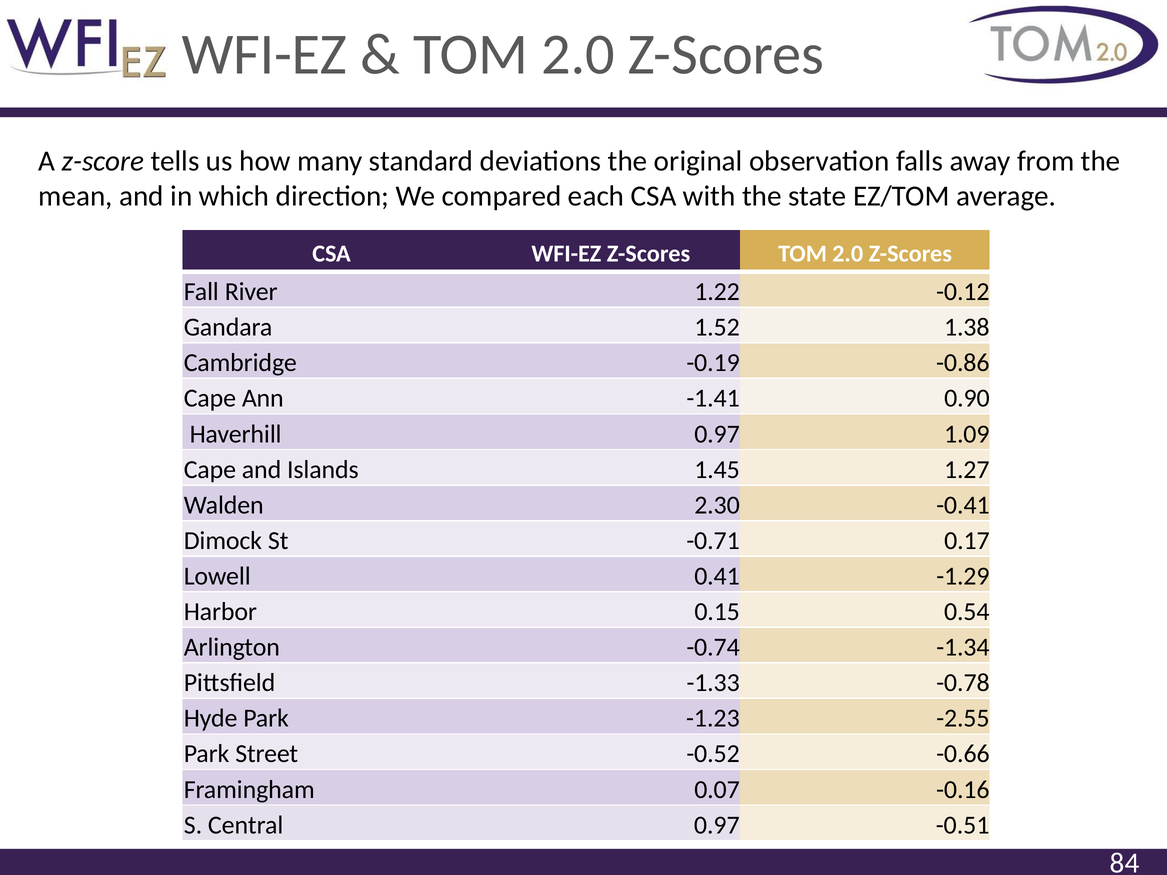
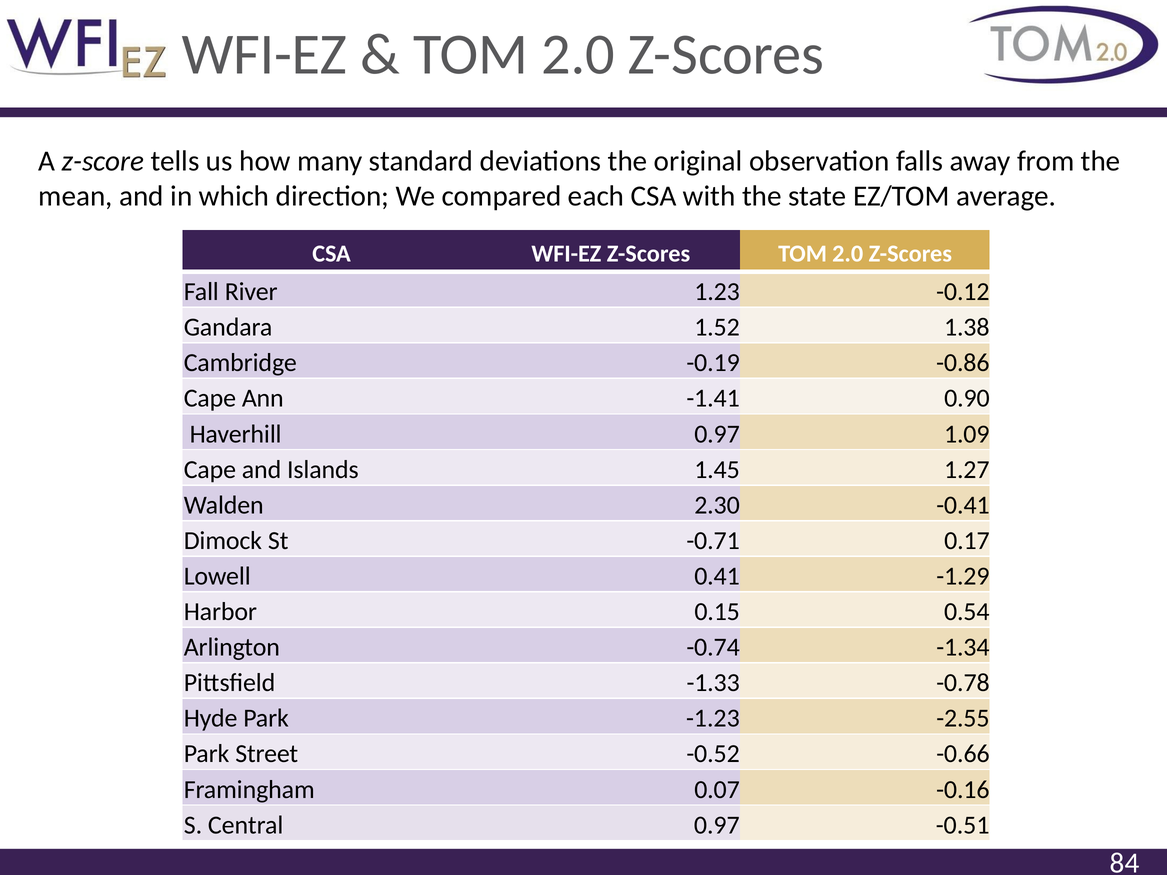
1.22: 1.22 -> 1.23
